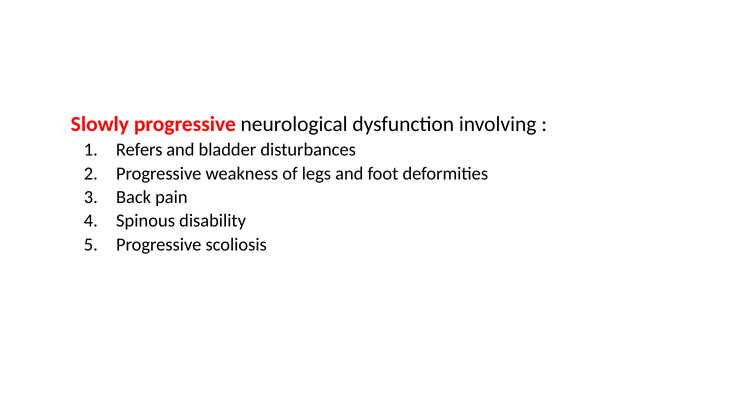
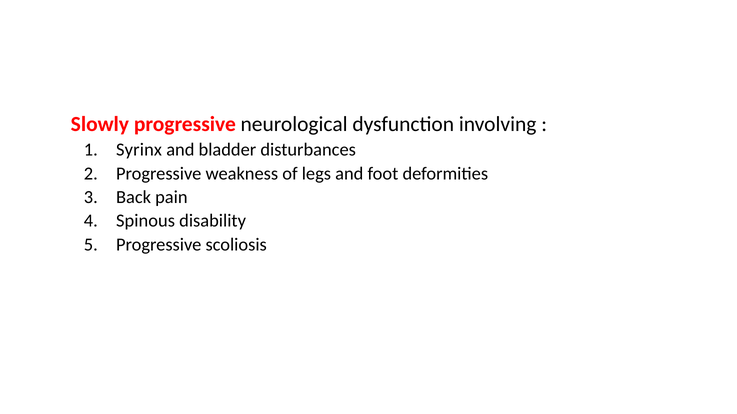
Refers: Refers -> Syrinx
